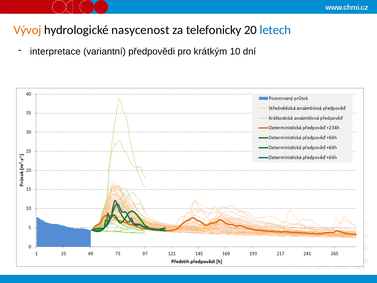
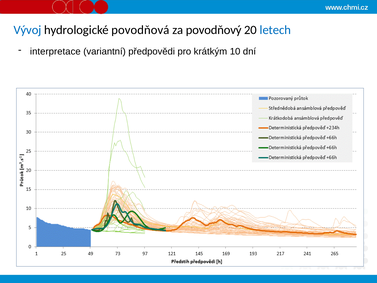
Vývoj colour: orange -> blue
nasycenost: nasycenost -> povodňová
telefonicky: telefonicky -> povodňový
